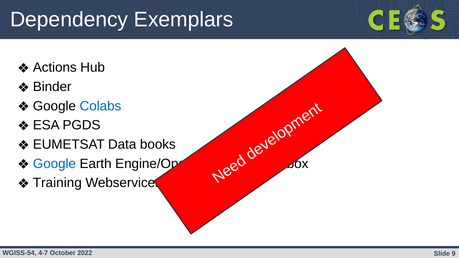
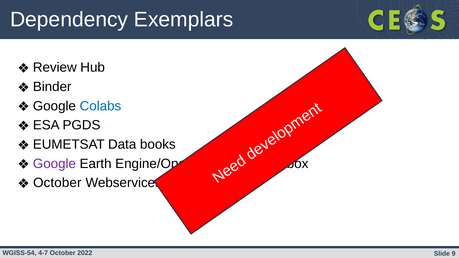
Actions: Actions -> Review
Google at (54, 164) colour: blue -> purple
Training at (57, 183): Training -> October
